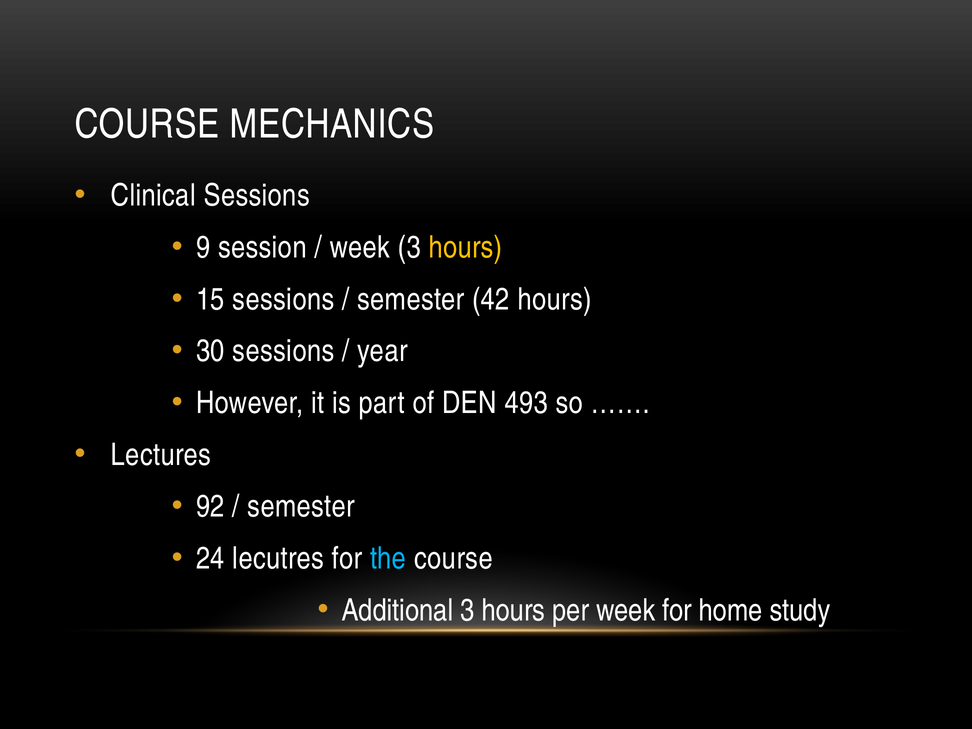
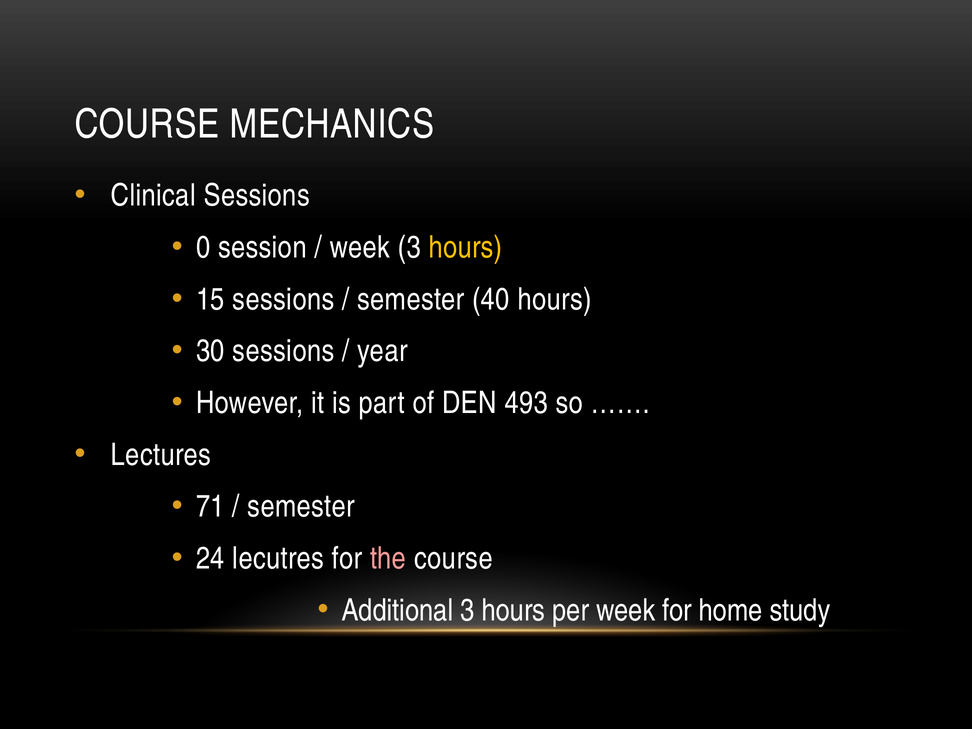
9: 9 -> 0
42: 42 -> 40
92: 92 -> 71
the colour: light blue -> pink
